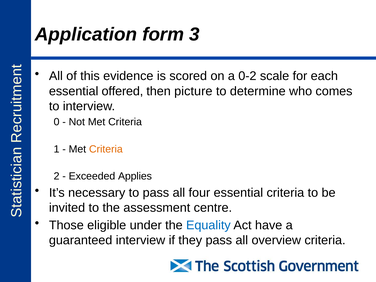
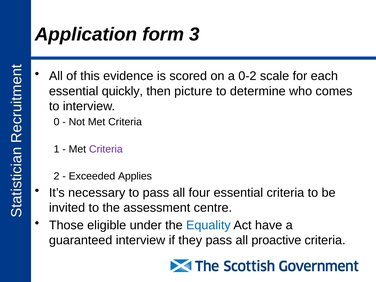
offered: offered -> quickly
Criteria at (106, 149) colour: orange -> purple
overview: overview -> proactive
